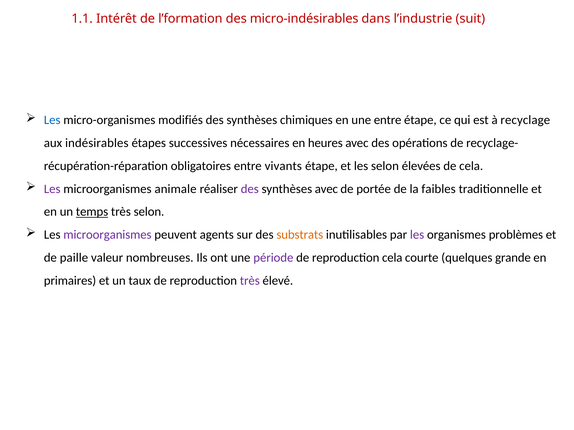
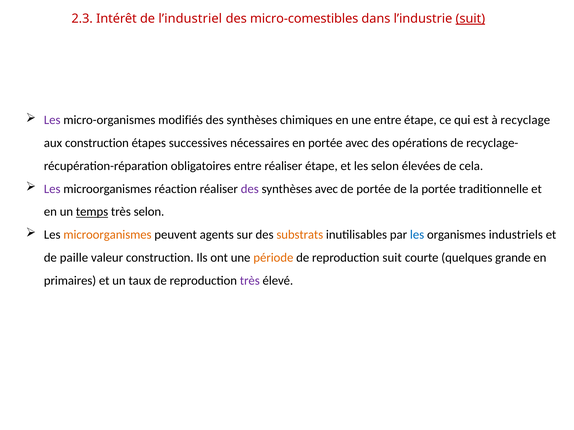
1.1: 1.1 -> 2.3
l’formation: l’formation -> l’industriel
micro-indésirables: micro-indésirables -> micro-comestibles
suit at (470, 19) underline: none -> present
Les at (52, 120) colour: blue -> purple
aux indésirables: indésirables -> construction
en heures: heures -> portée
entre vivants: vivants -> réaliser
animale: animale -> réaction
la faibles: faibles -> portée
microorganismes at (107, 235) colour: purple -> orange
les at (417, 235) colour: purple -> blue
problèmes: problèmes -> industriels
valeur nombreuses: nombreuses -> construction
période colour: purple -> orange
reproduction cela: cela -> suit
